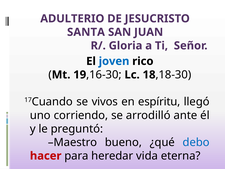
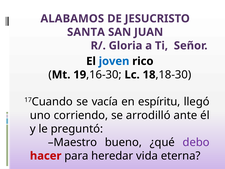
ADULTERIO: ADULTERIO -> ALABAMOS
vivos: vivos -> vacía
debo colour: blue -> purple
